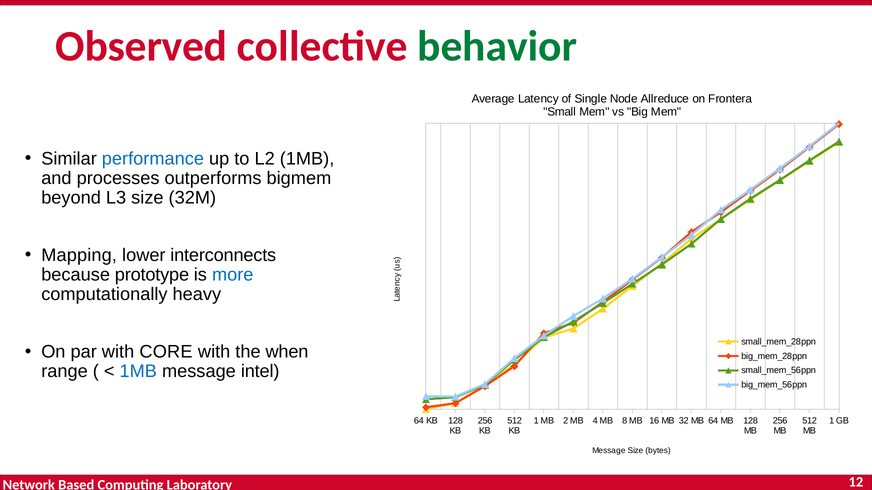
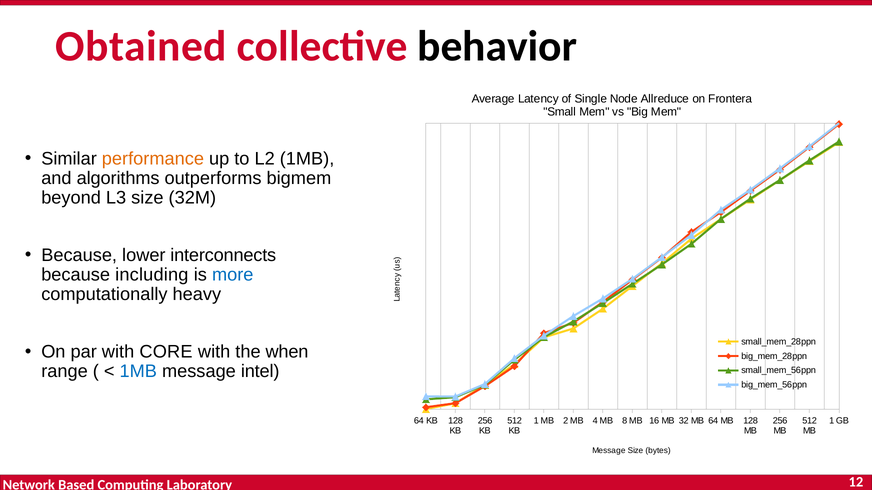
Observed: Observed -> Obtained
behavior colour: green -> black
performance colour: blue -> orange
processes: processes -> algorithms
Mapping at (79, 255): Mapping -> Because
prototype: prototype -> including
